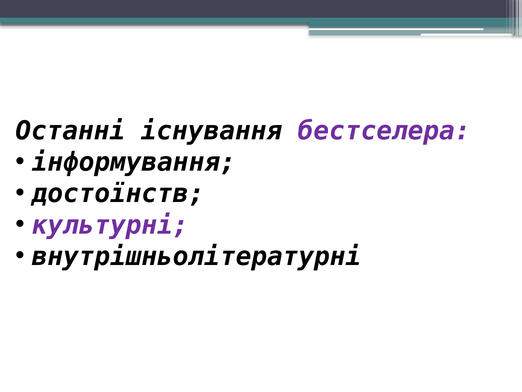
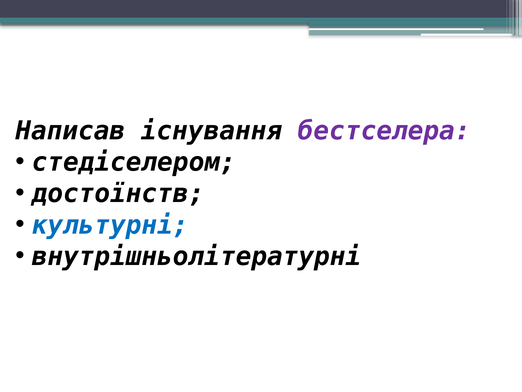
Останні: Останні -> Написав
інформування: інформування -> стедіселером
культурні colour: purple -> blue
